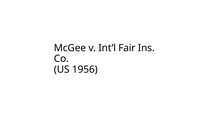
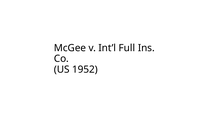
Fair: Fair -> Full
1956: 1956 -> 1952
